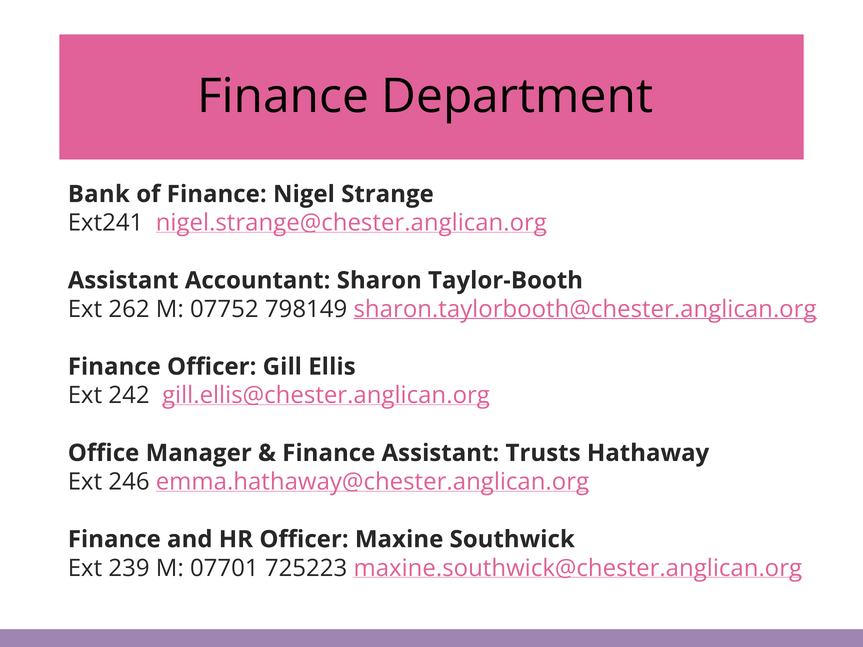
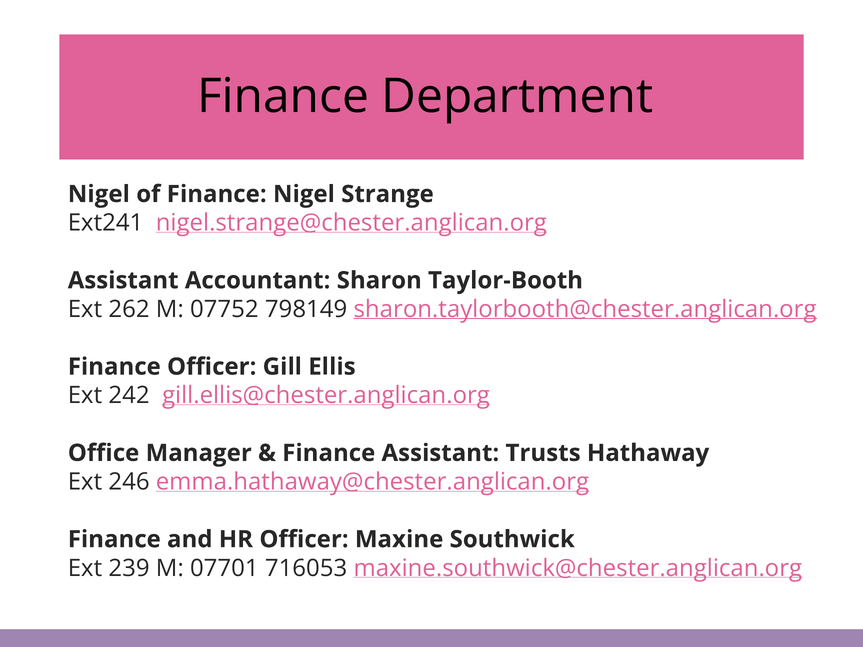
Bank at (99, 194): Bank -> Nigel
725223: 725223 -> 716053
